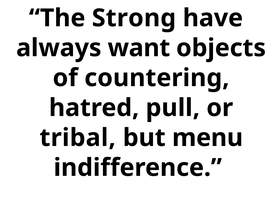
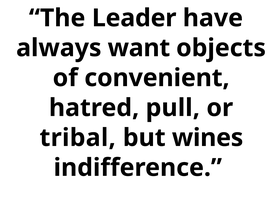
Strong: Strong -> Leader
countering: countering -> convenient
menu: menu -> wines
